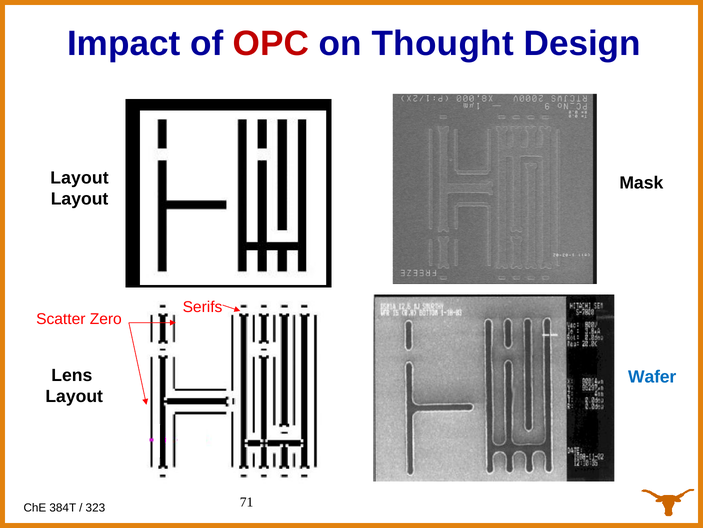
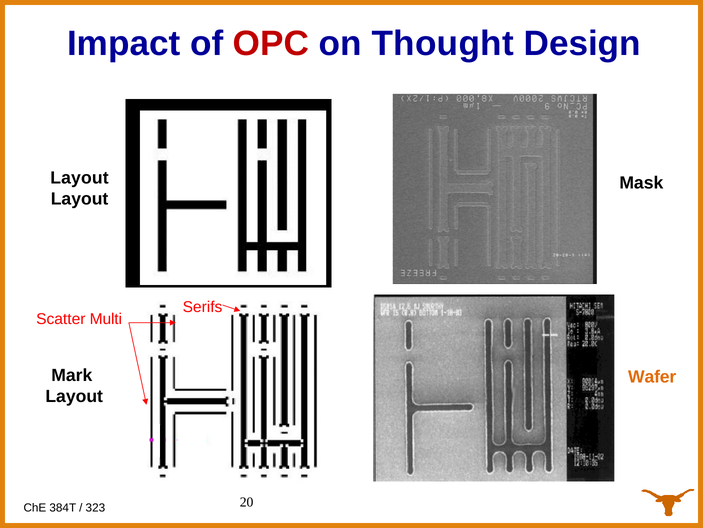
Zero: Zero -> Multi
Lens: Lens -> Mark
Wafer colour: blue -> orange
71: 71 -> 20
